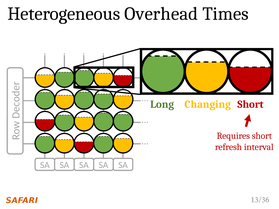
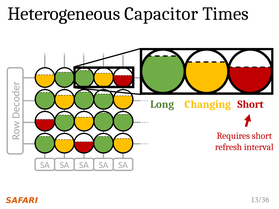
Overhead: Overhead -> Capacitor
